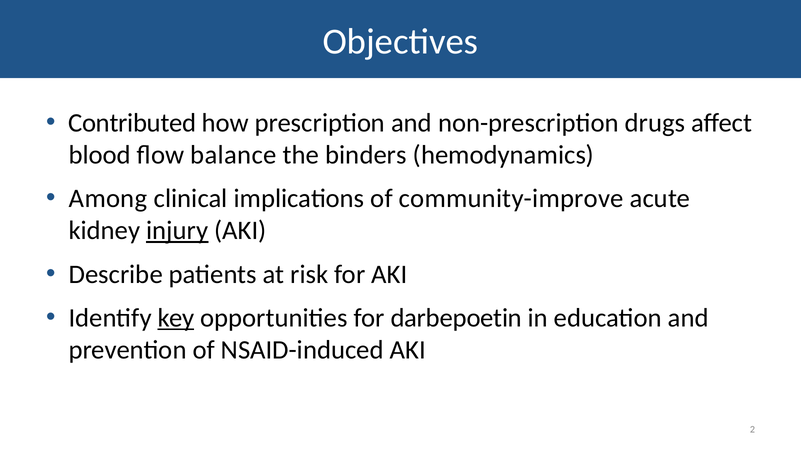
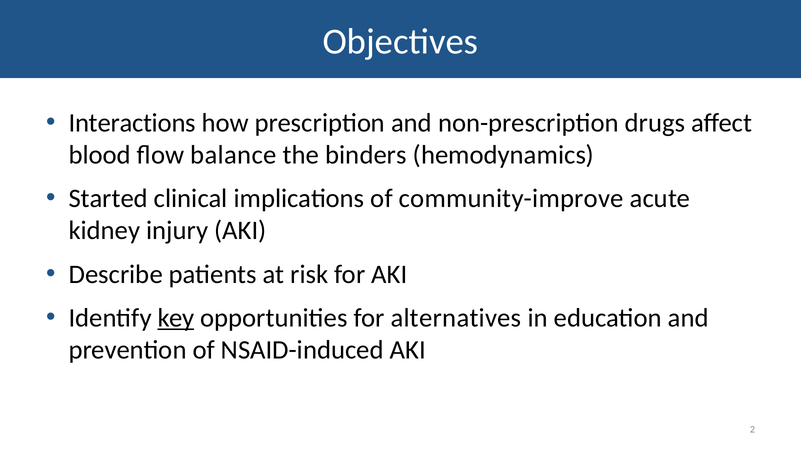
Contributed: Contributed -> Interactions
Among: Among -> Started
injury underline: present -> none
darbepoetin: darbepoetin -> alternatives
